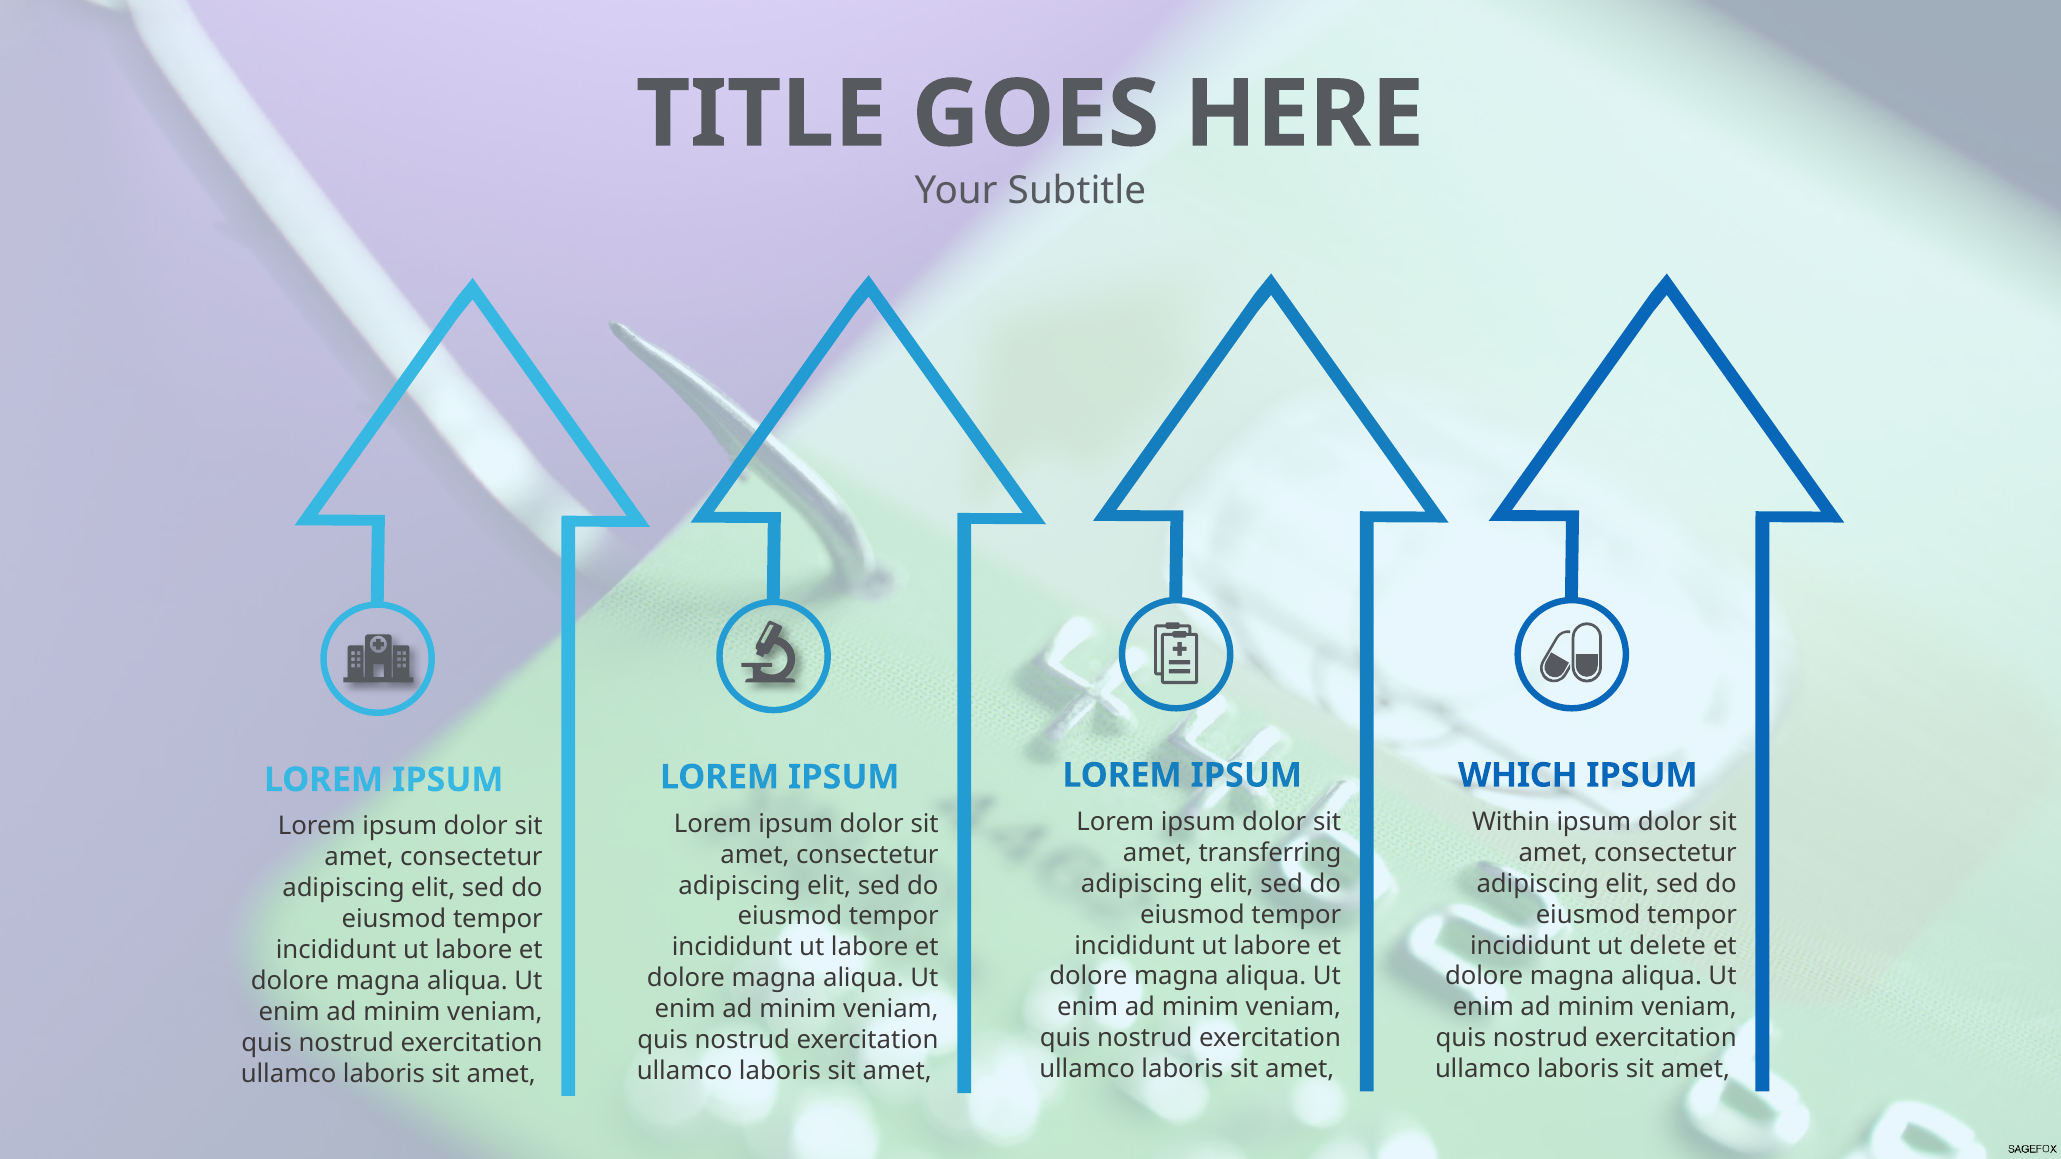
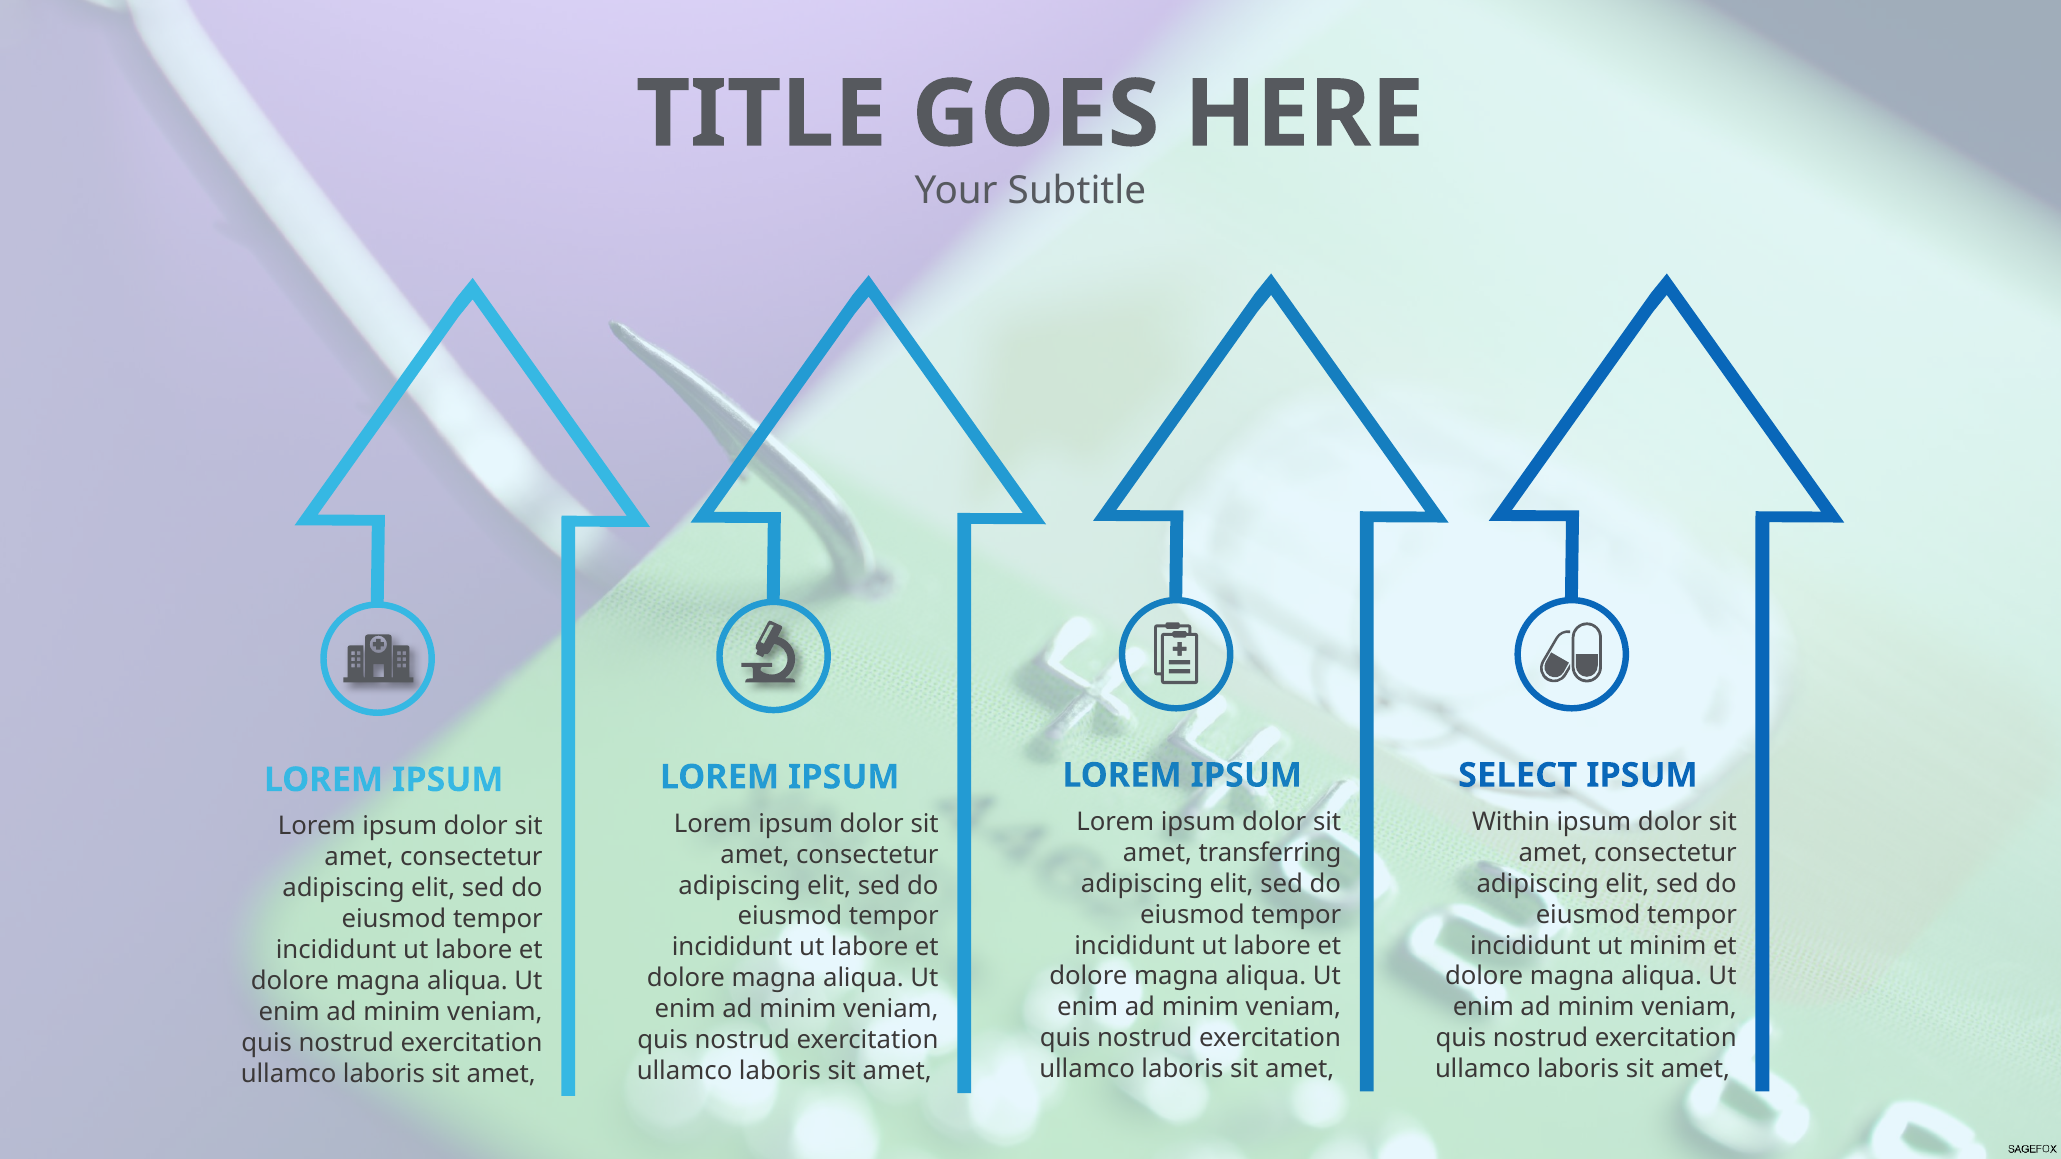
WHICH: WHICH -> SELECT
ut delete: delete -> minim
